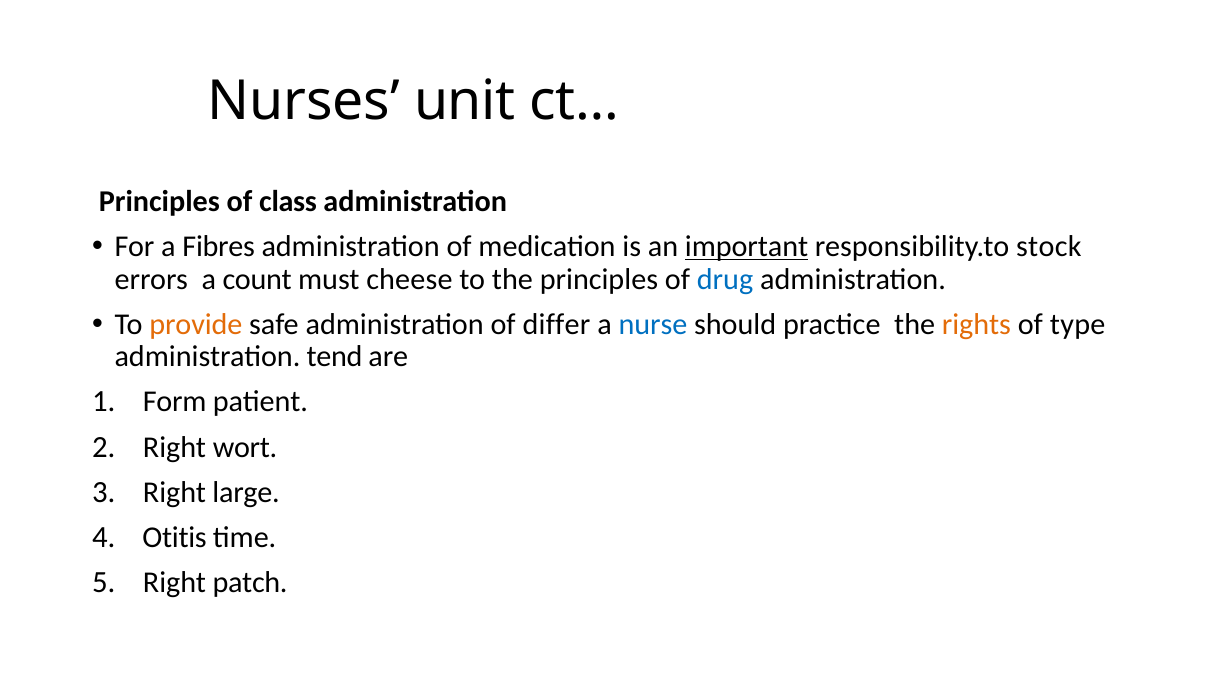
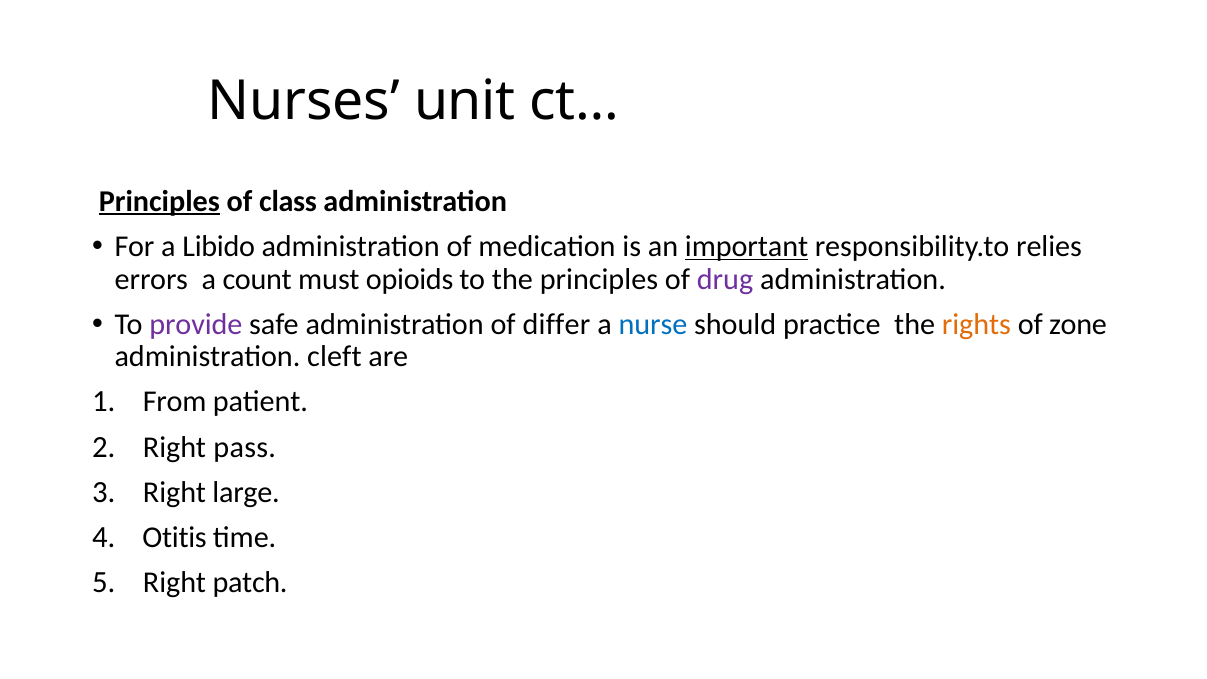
Principles at (159, 201) underline: none -> present
Fibres: Fibres -> Libido
stock: stock -> relies
cheese: cheese -> opioids
drug colour: blue -> purple
provide colour: orange -> purple
type: type -> zone
tend: tend -> cleft
Form: Form -> From
wort: wort -> pass
